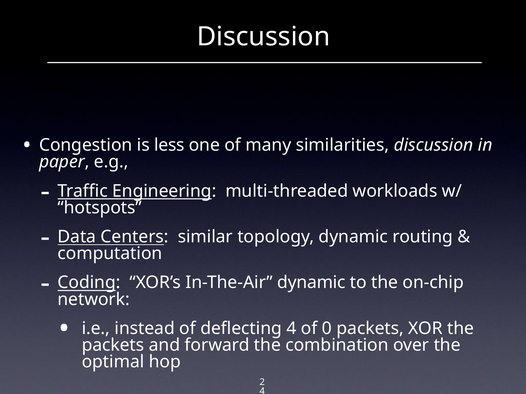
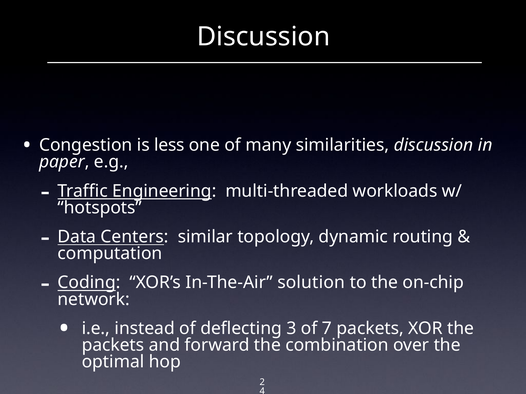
In-The-Air dynamic: dynamic -> solution
deflecting 4: 4 -> 3
0: 0 -> 7
